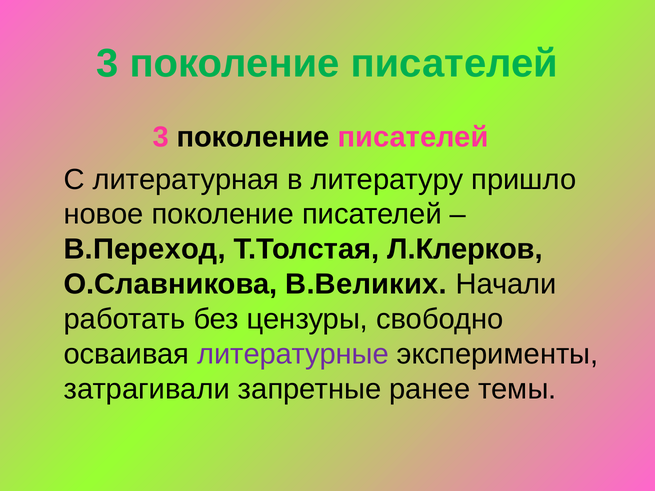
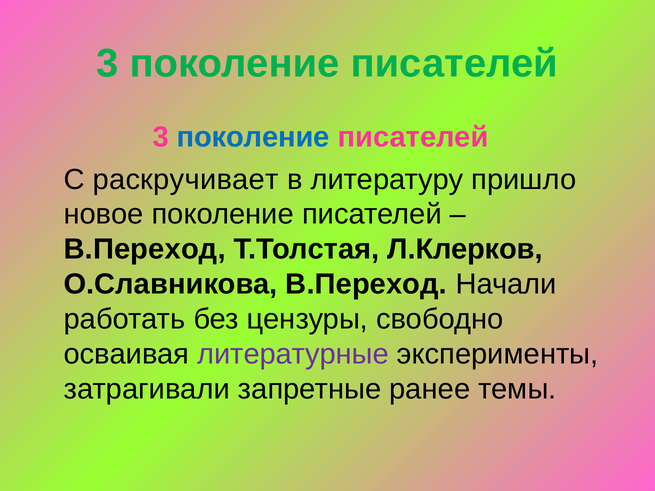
поколение at (253, 137) colour: black -> blue
литературная: литературная -> раскручивает
О.Славникова В.Великих: В.Великих -> В.Переход
